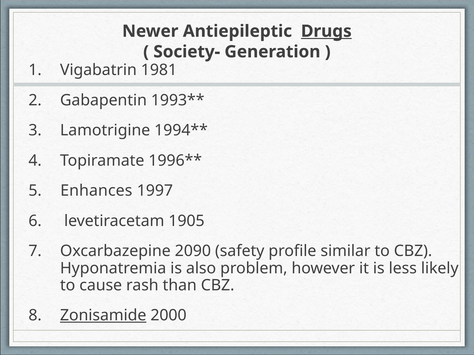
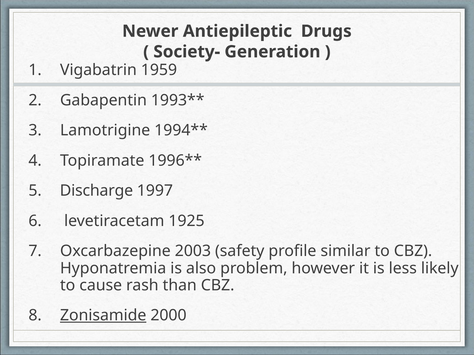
Drugs underline: present -> none
1981: 1981 -> 1959
Enhances: Enhances -> Discharge
1905: 1905 -> 1925
2090: 2090 -> 2003
